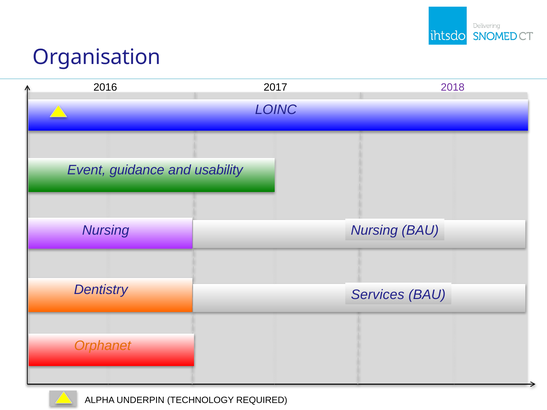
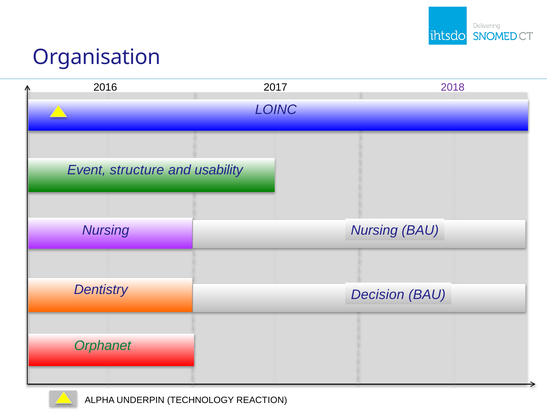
guidance: guidance -> structure
Services: Services -> Decision
Orphanet colour: orange -> green
REQUIRED: REQUIRED -> REACTION
